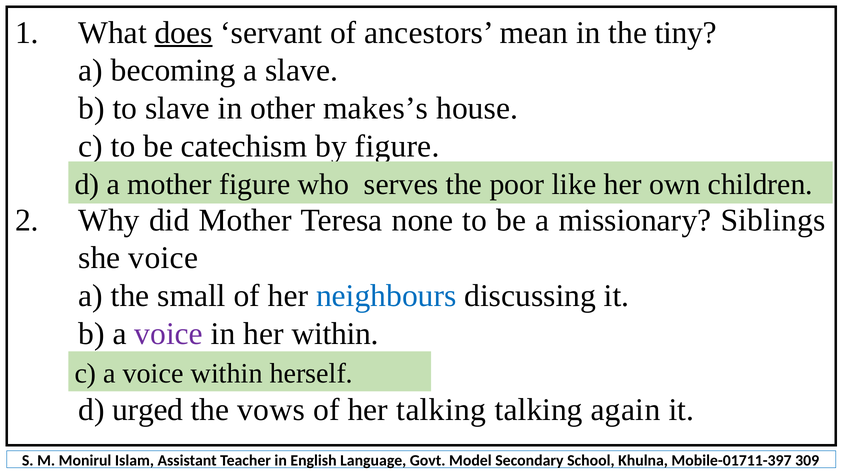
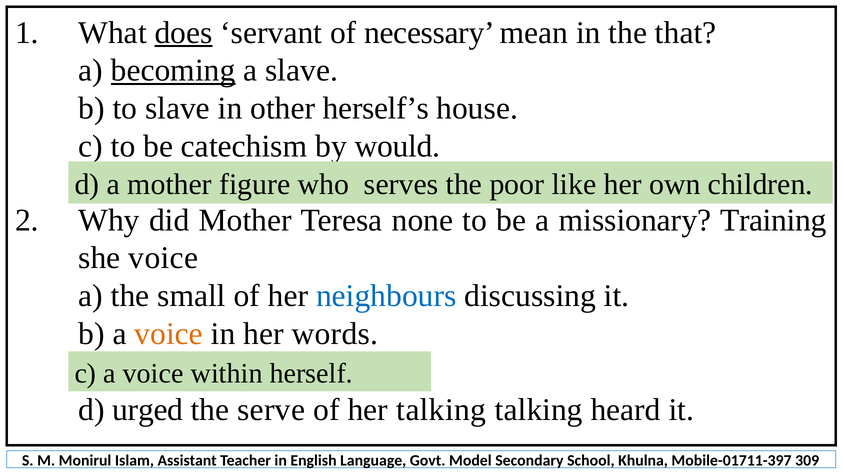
ancestors: ancestors -> necessary
tiny: tiny -> that
becoming underline: none -> present
makes’s: makes’s -> herself’s
by figure: figure -> would
Siblings: Siblings -> Training
voice at (169, 334) colour: purple -> orange
her within: within -> words
vows: vows -> serve
again: again -> heard
